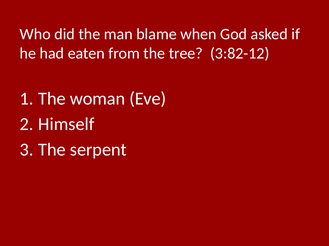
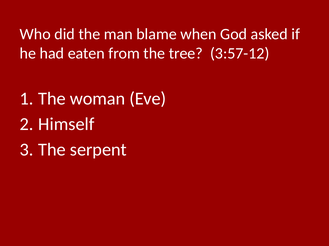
3:82-12: 3:82-12 -> 3:57-12
